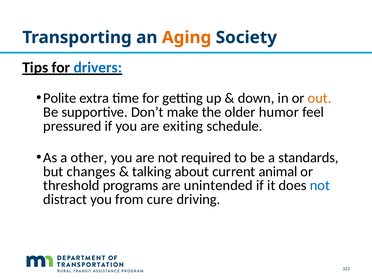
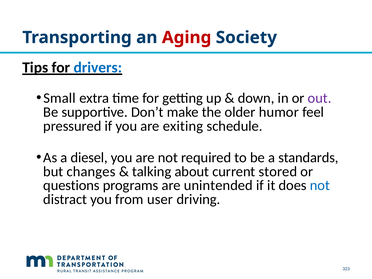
Aging colour: orange -> red
Polite: Polite -> Small
out colour: orange -> purple
other: other -> diesel
animal: animal -> stored
threshold: threshold -> questions
cure: cure -> user
